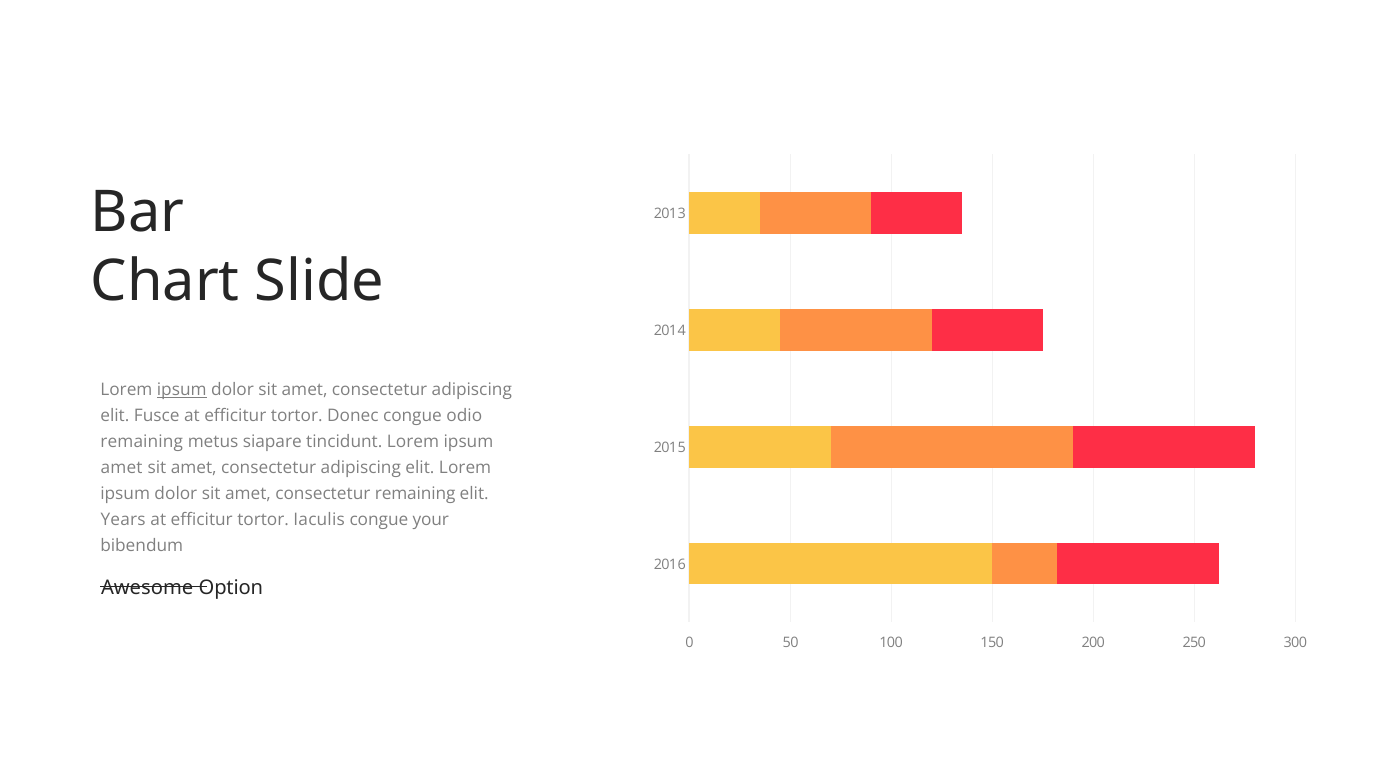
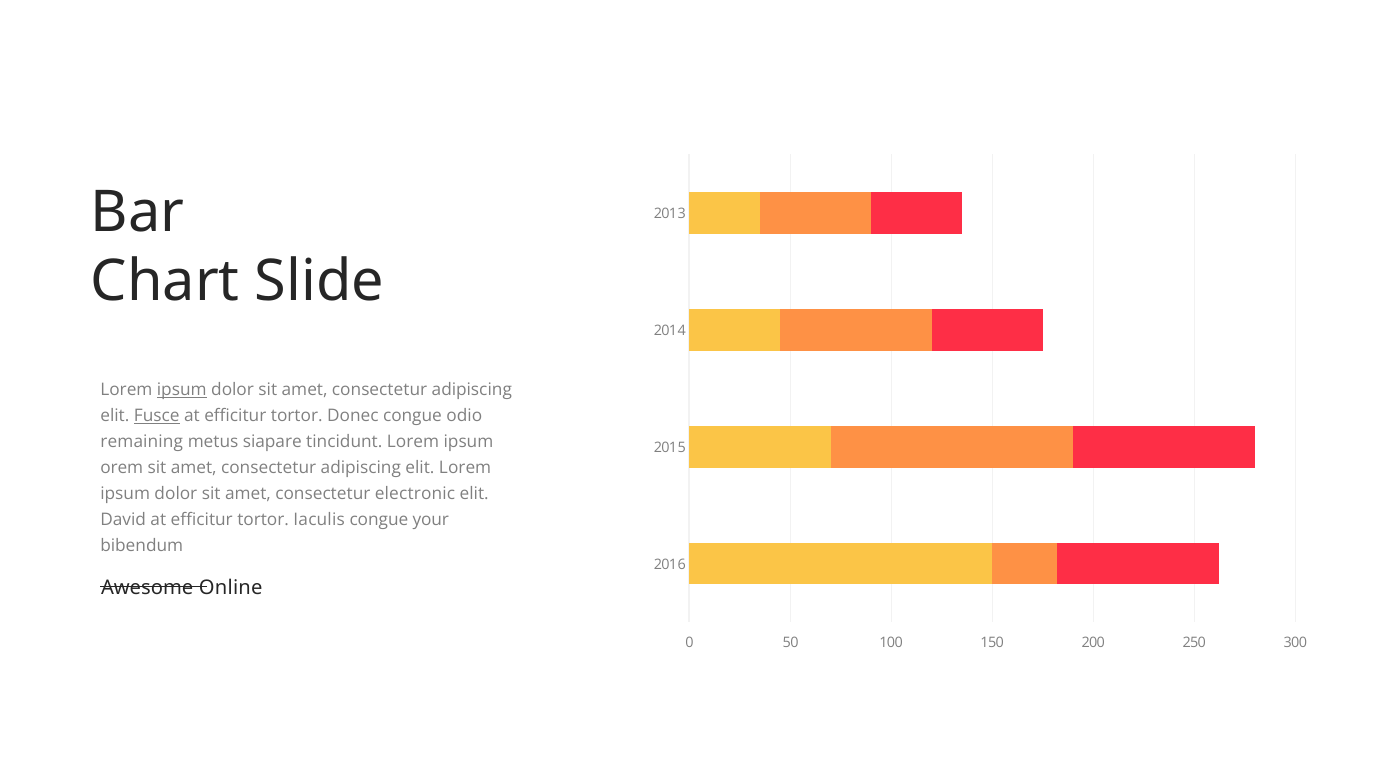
Fusce underline: none -> present
amet at (122, 468): amet -> orem
consectetur remaining: remaining -> electronic
Years: Years -> David
Option: Option -> Online
